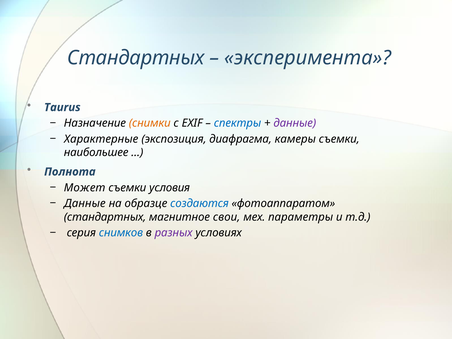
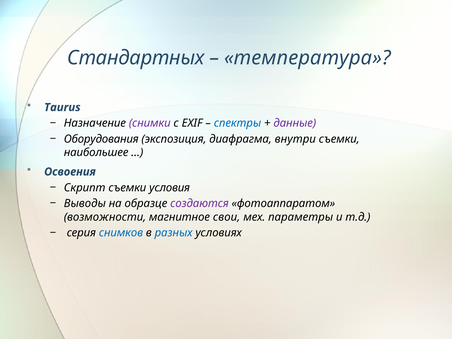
эксперимента: эксперимента -> температура
снимки colour: orange -> purple
Характерные: Характерные -> Оборудования
камеры: камеры -> внутри
Полнота: Полнота -> Освоения
Может: Может -> Скрипт
Данные at (85, 203): Данные -> Выводы
создаются colour: blue -> purple
стандартных at (105, 217): стандартных -> возможности
разных colour: purple -> blue
